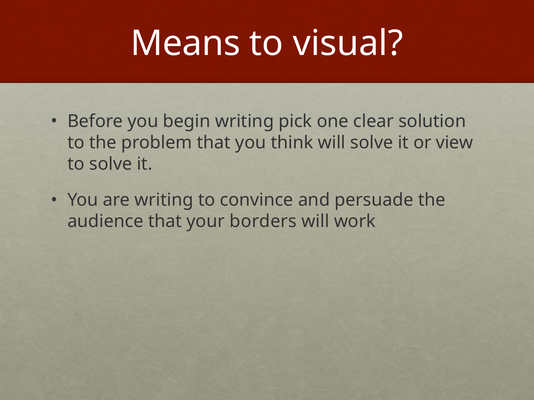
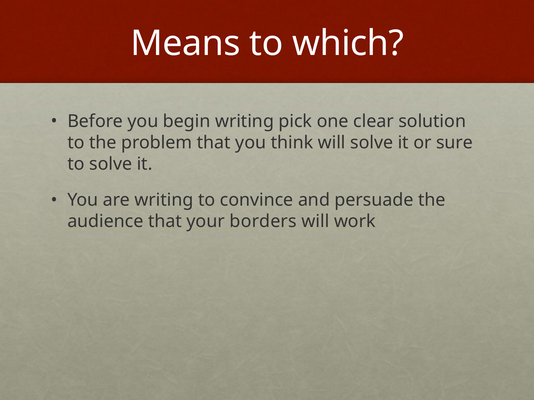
visual: visual -> which
view: view -> sure
